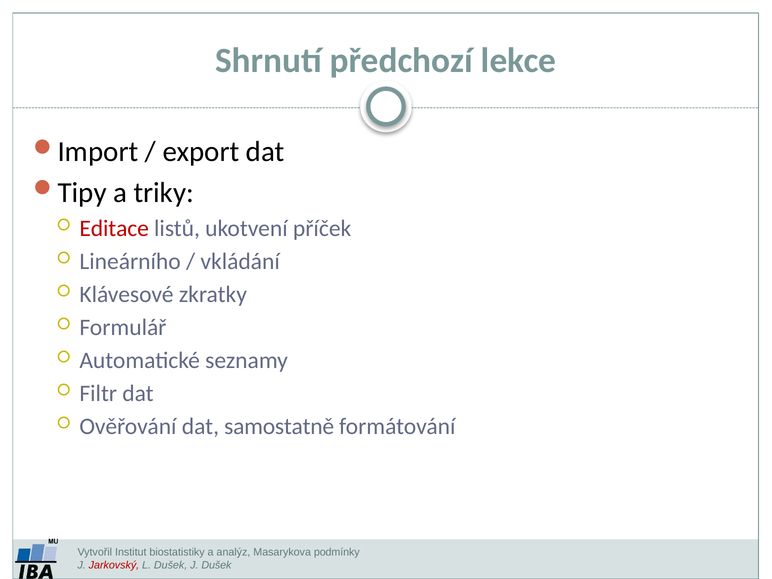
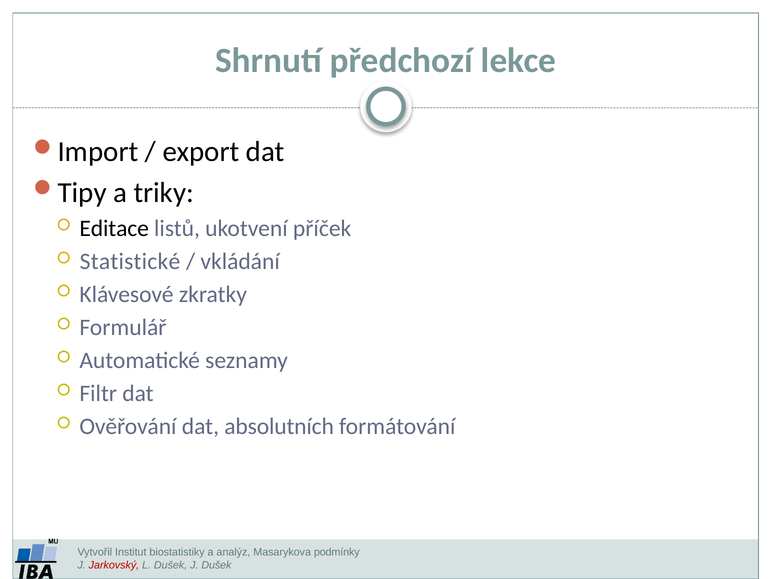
Editace colour: red -> black
Lineárního: Lineárního -> Statistické
samostatně: samostatně -> absolutních
